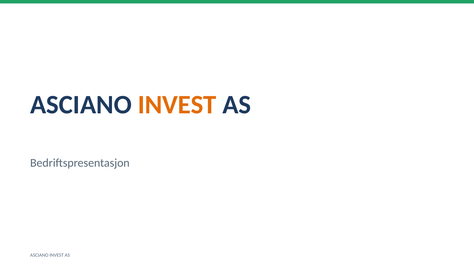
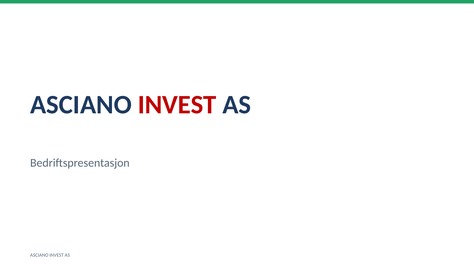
INVEST at (177, 105) colour: orange -> red
